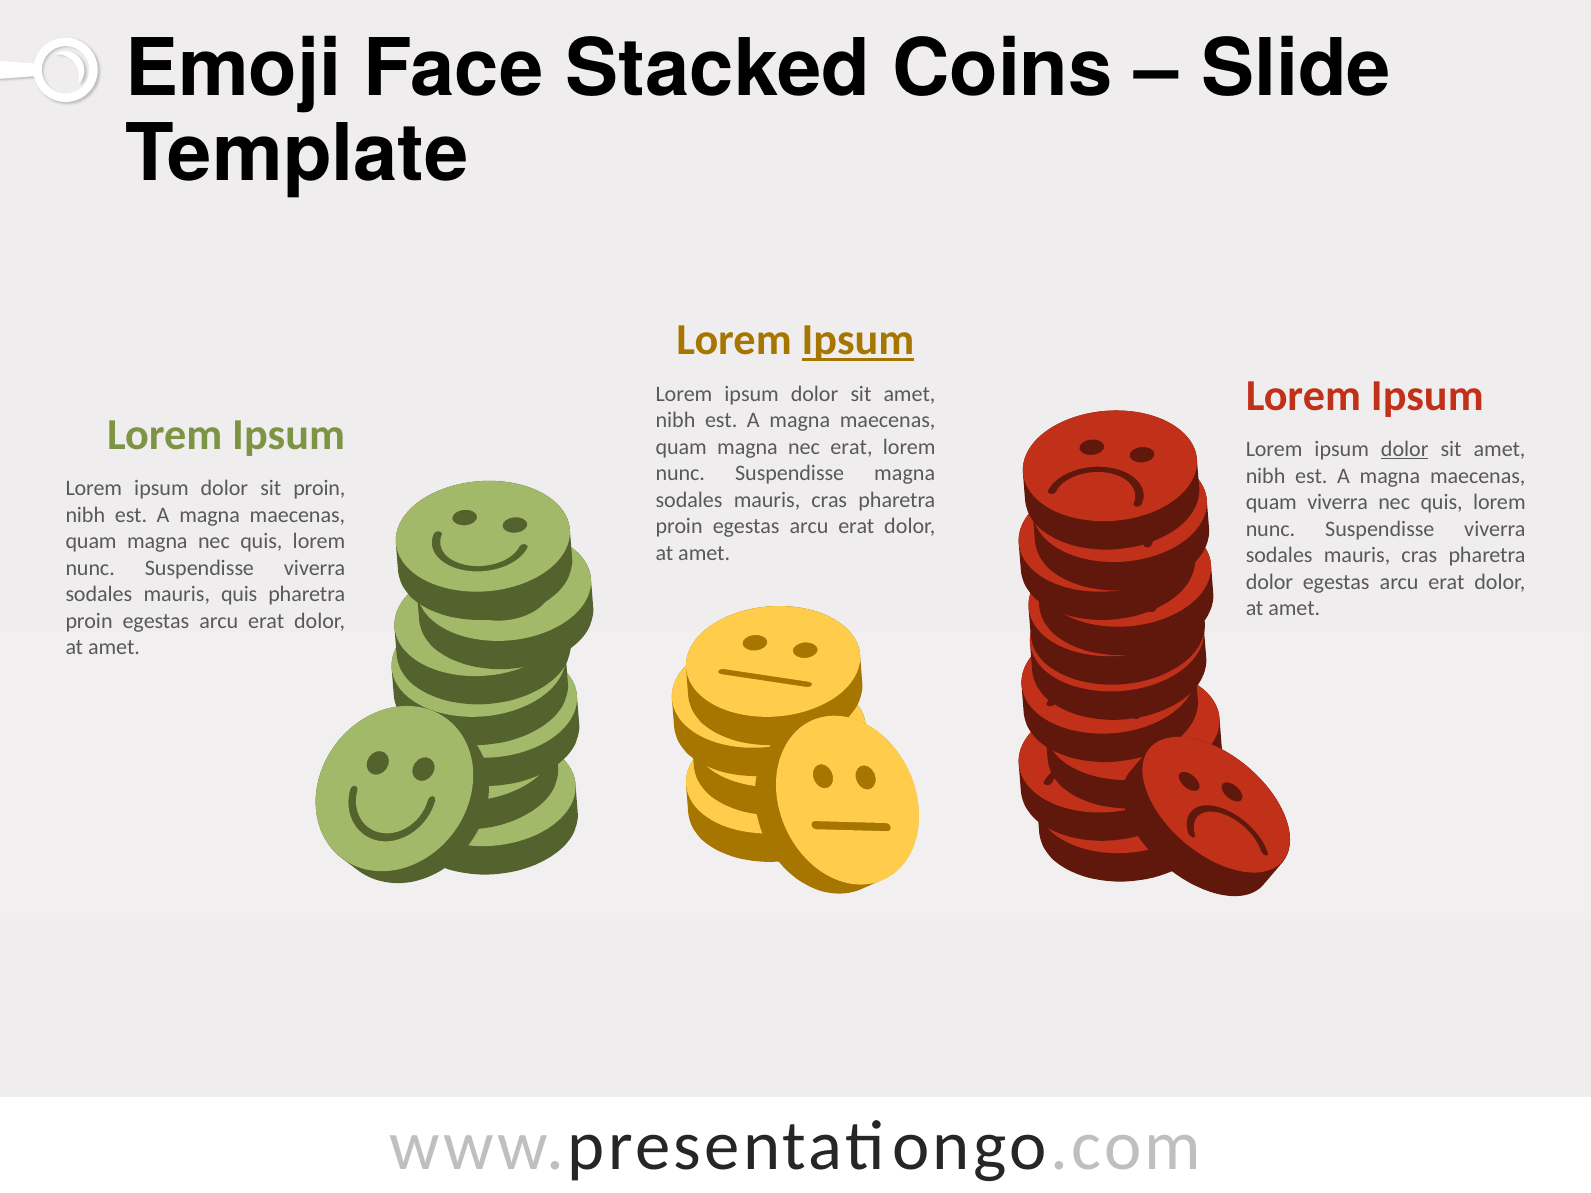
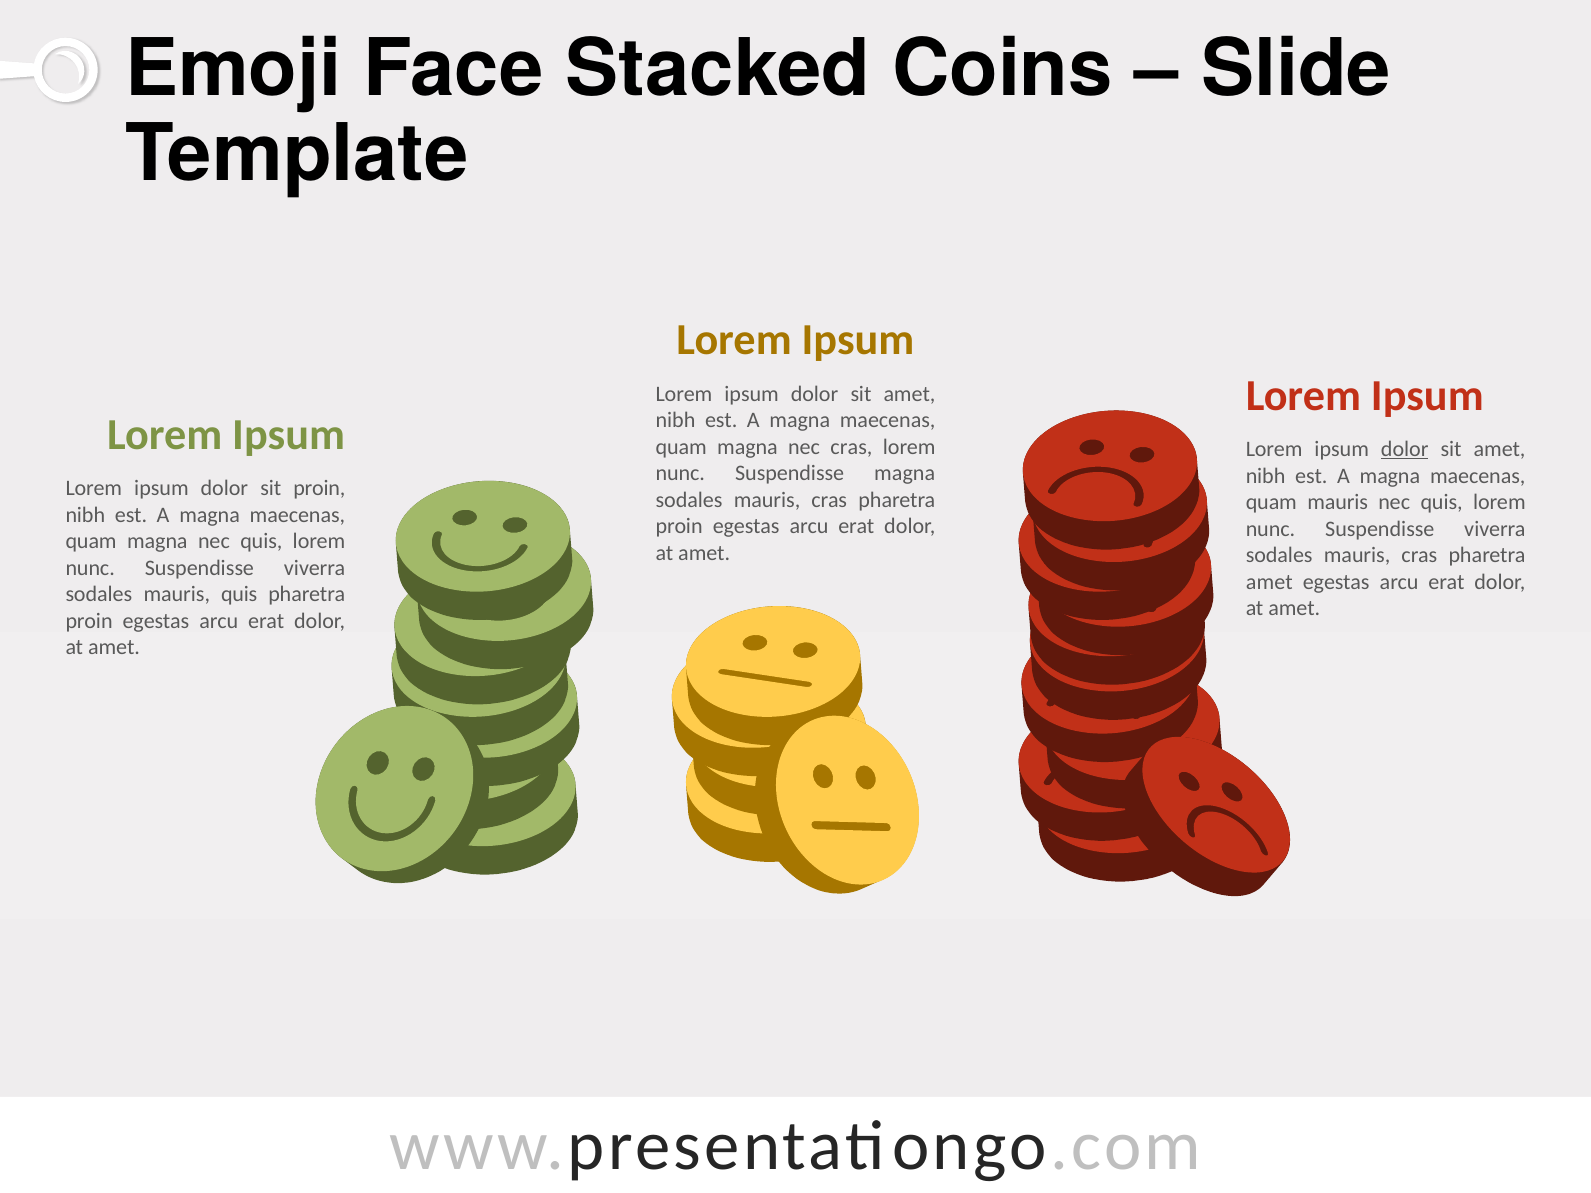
Ipsum at (858, 340) underline: present -> none
nec erat: erat -> cras
quam viverra: viverra -> mauris
dolor at (1269, 582): dolor -> amet
